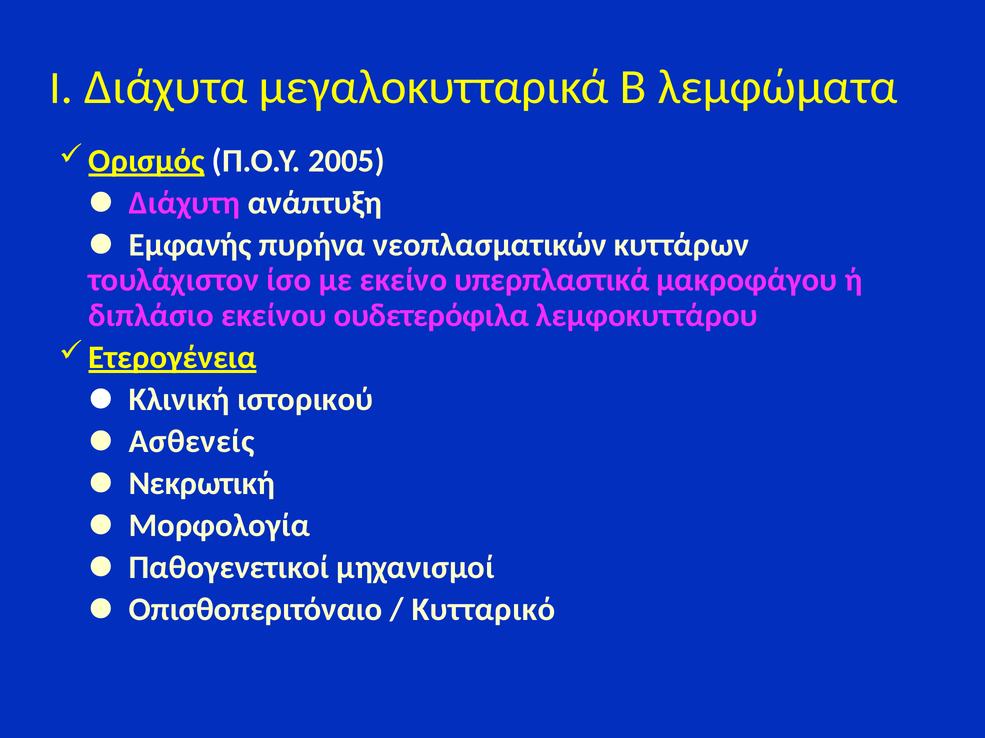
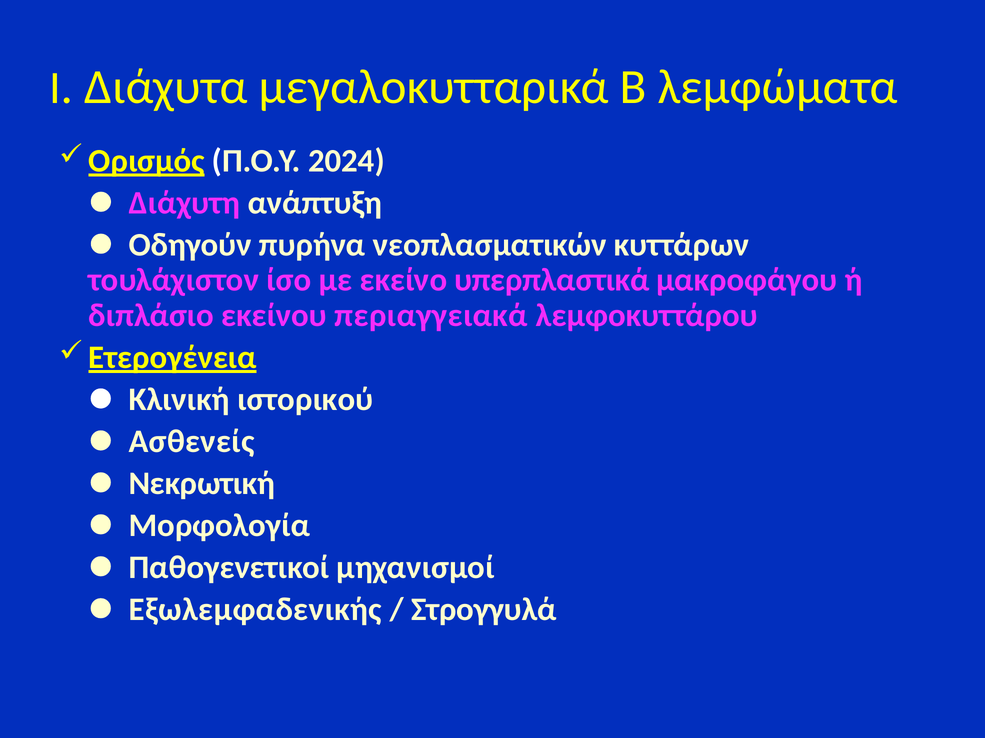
2005: 2005 -> 2024
Εμφανής: Εμφανής -> Οδηγούν
ουδετερόφιλα: ουδετερόφιλα -> περιαγγειακά
Οπισθοπεριτόναιο: Οπισθοπεριτόναιο -> Εξωλεμφαδενικής
Κυτταρικό: Κυτταρικό -> Στρογγυλά
